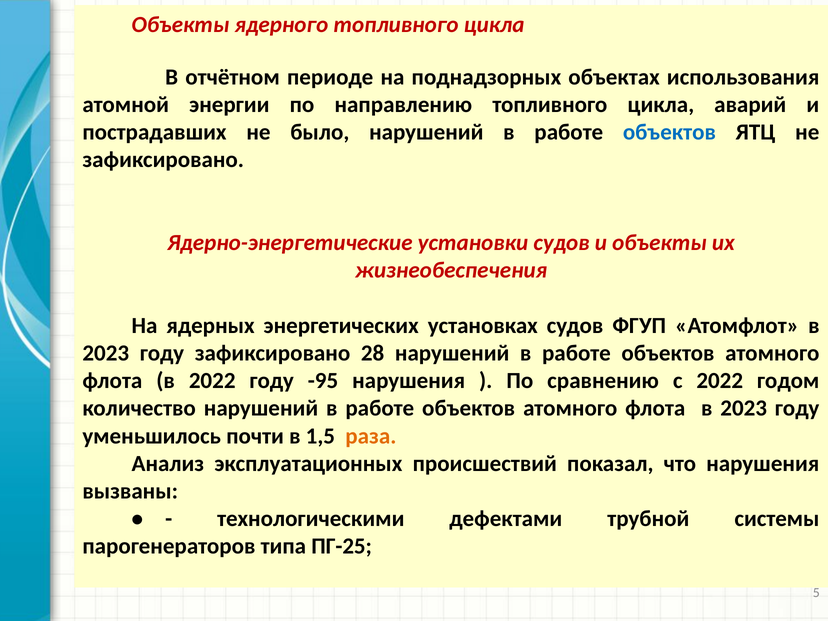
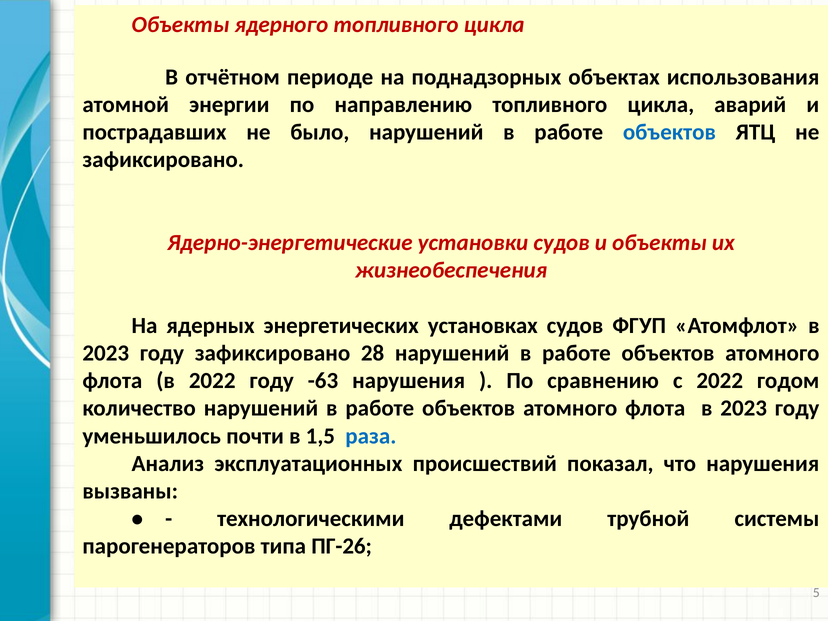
-95: -95 -> -63
раза colour: orange -> blue
ПГ-25: ПГ-25 -> ПГ-26
